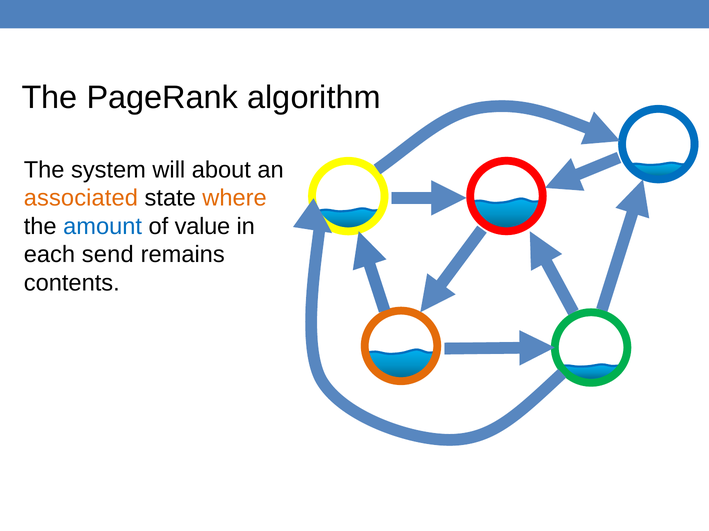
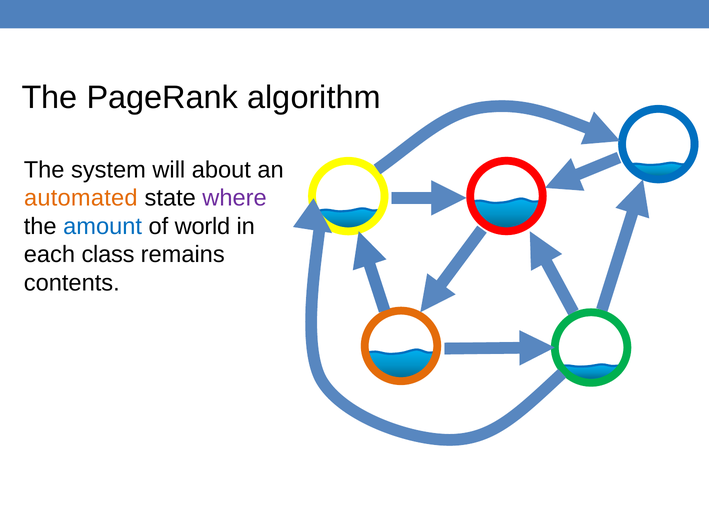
associated: associated -> automated
where colour: orange -> purple
value: value -> world
send: send -> class
